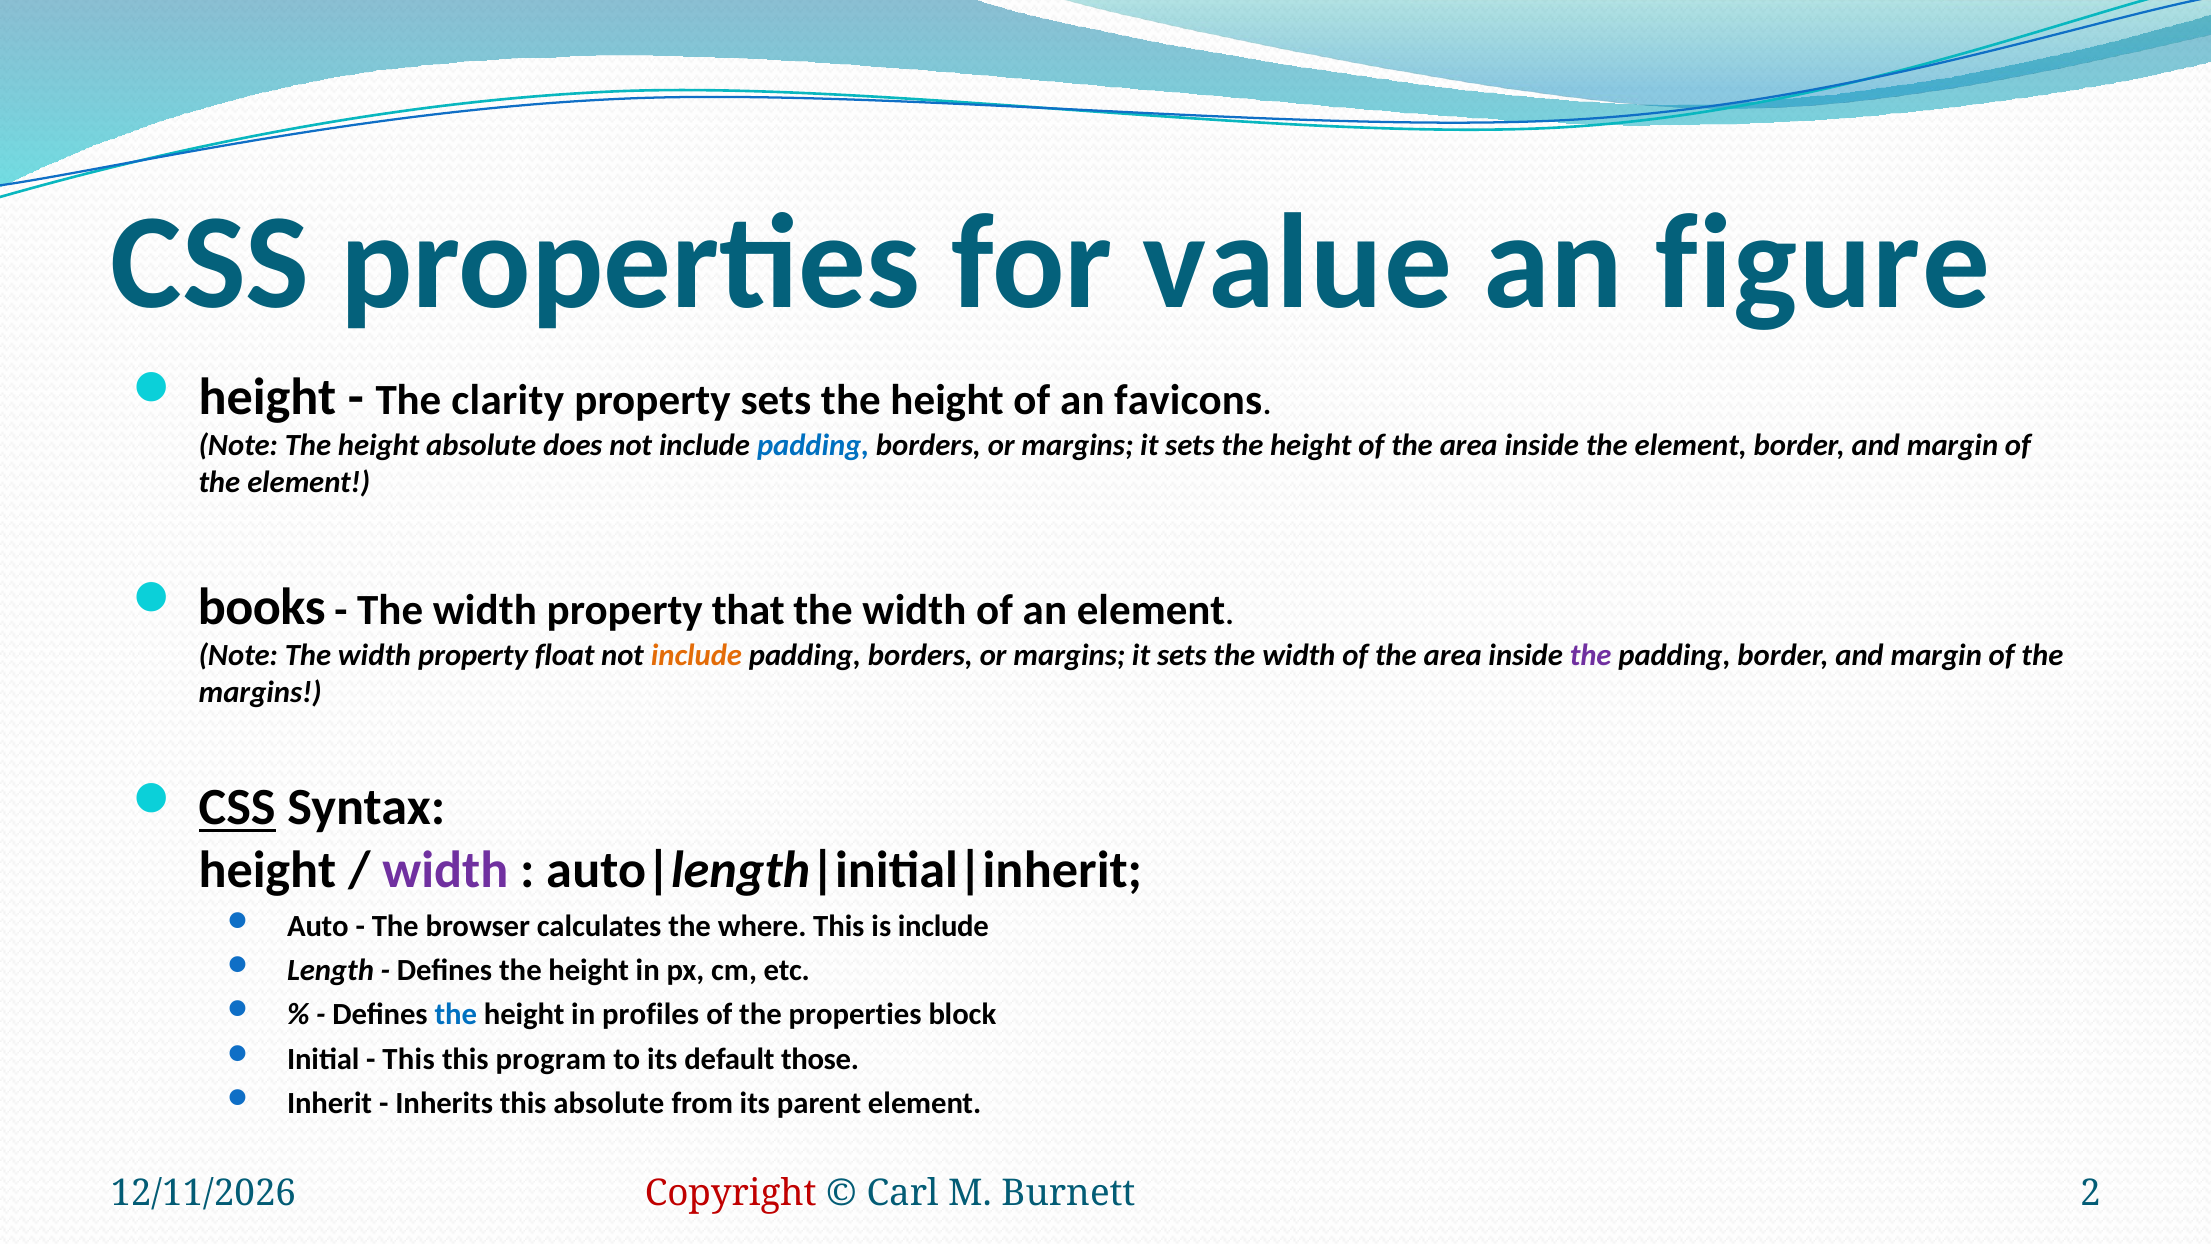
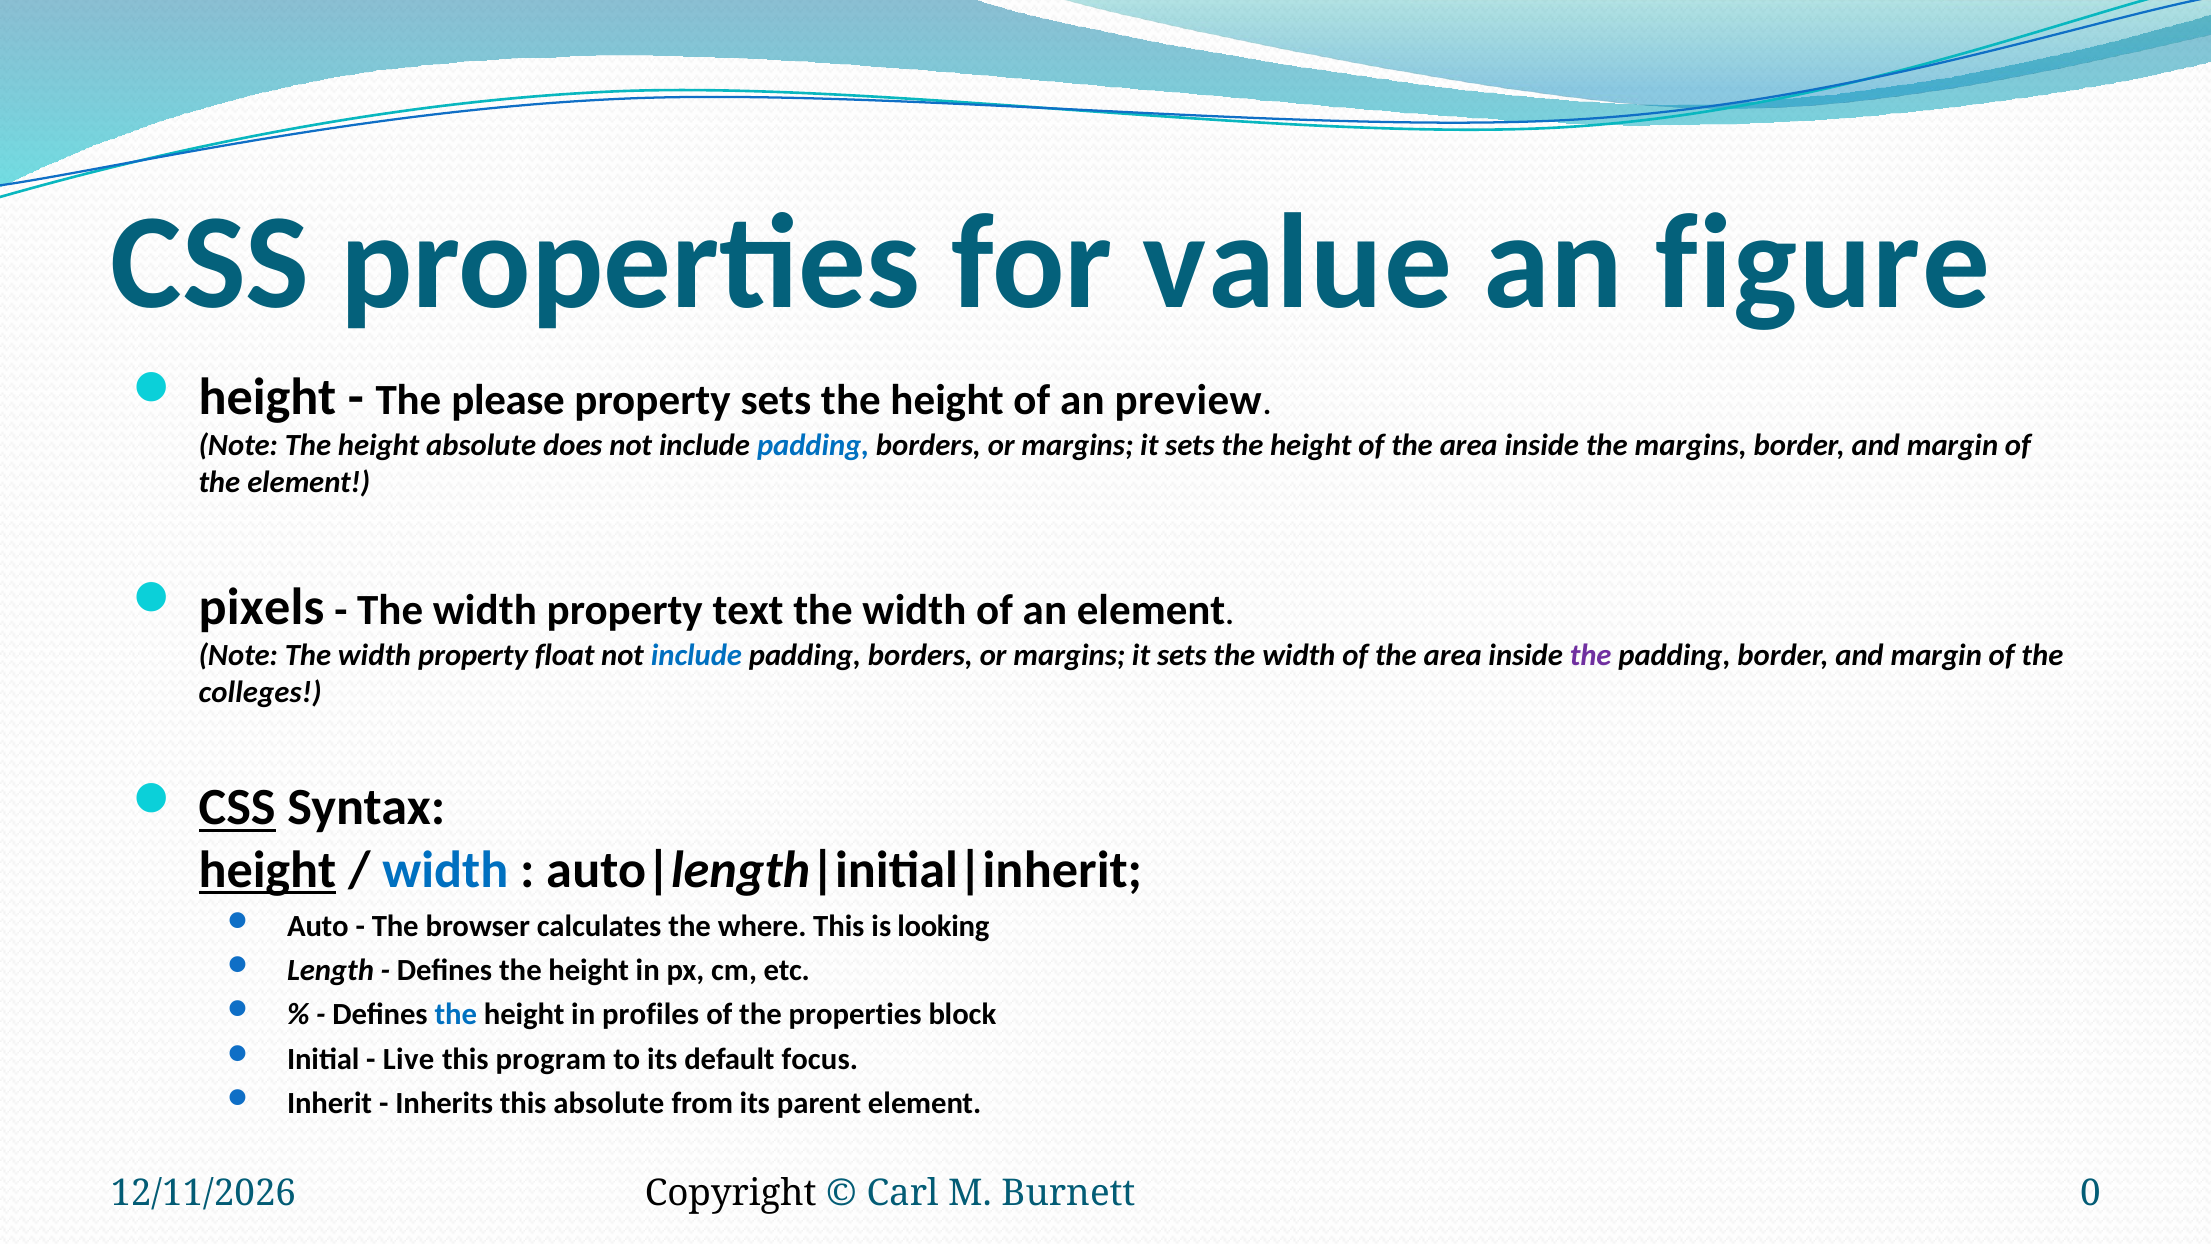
clarity: clarity -> please
favicons: favicons -> preview
inside the element: element -> margins
books: books -> pixels
that: that -> text
include at (696, 655) colour: orange -> blue
margins at (260, 692): margins -> colleges
height at (267, 870) underline: none -> present
width at (445, 870) colour: purple -> blue
is include: include -> looking
This at (409, 1059): This -> Live
those: those -> focus
Copyright colour: red -> black
2: 2 -> 0
